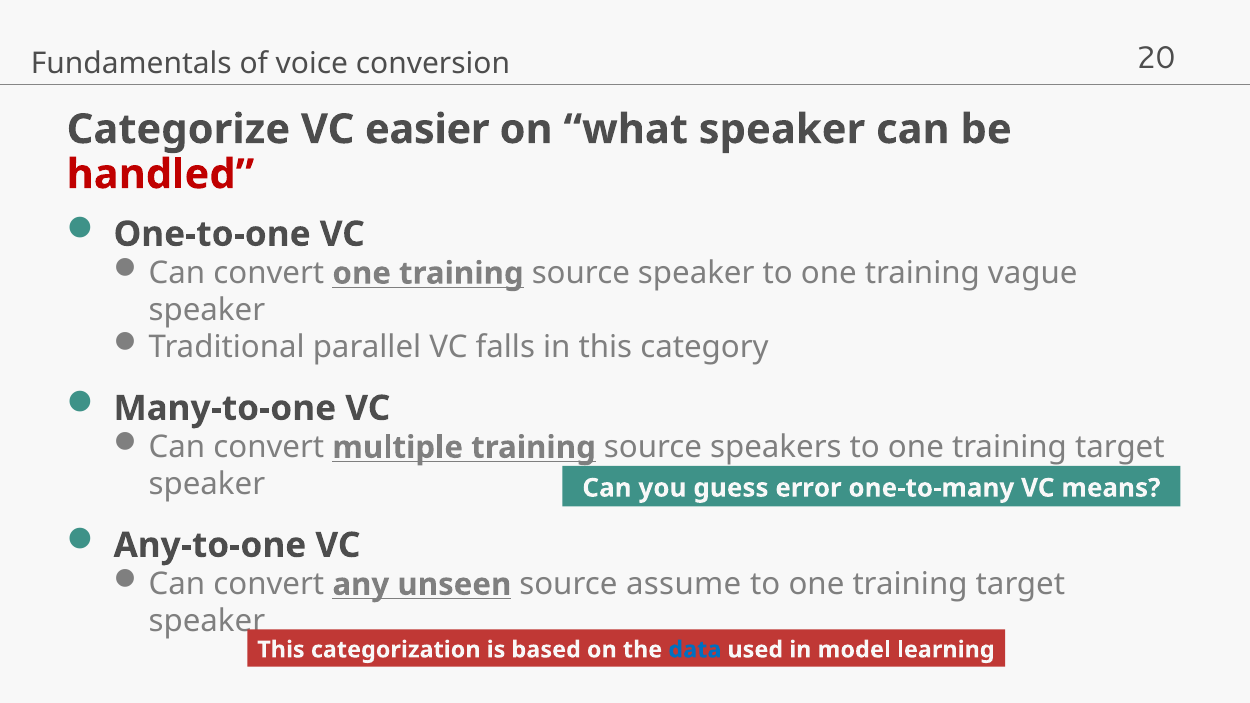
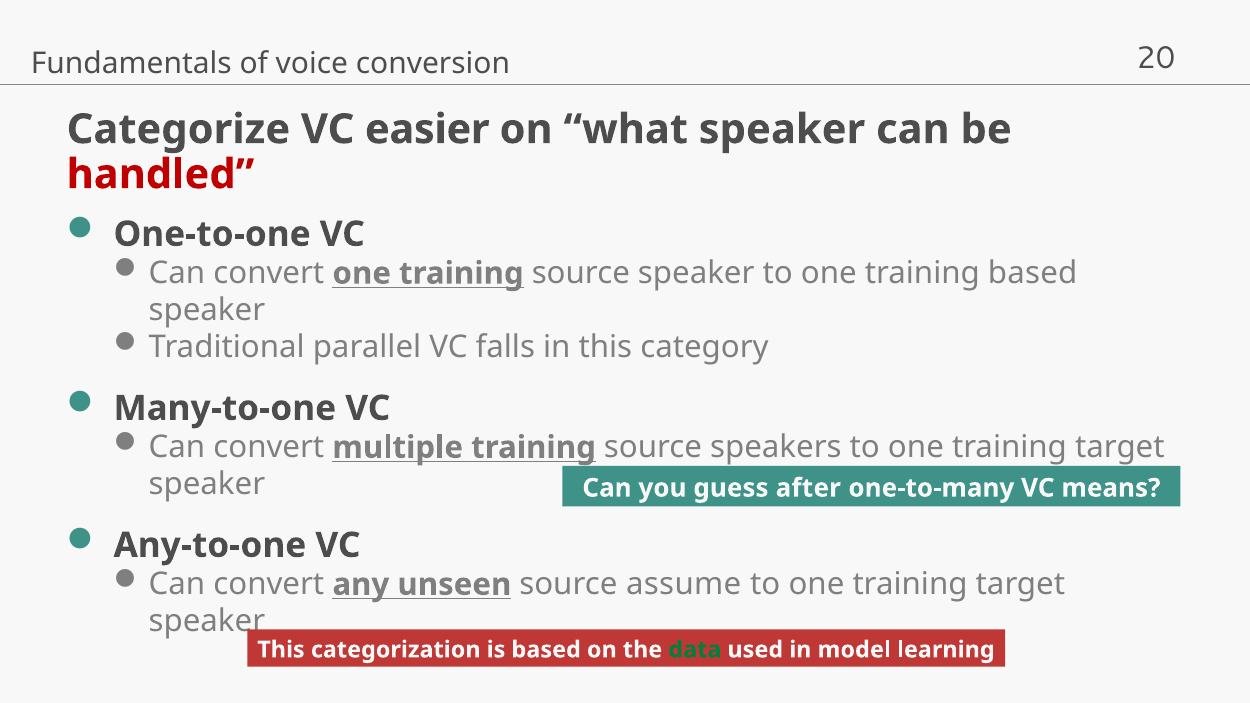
training vague: vague -> based
error: error -> after
data colour: blue -> green
